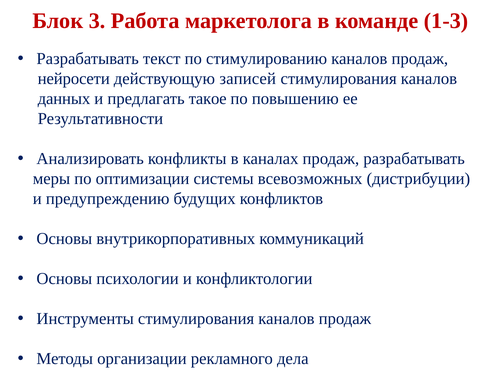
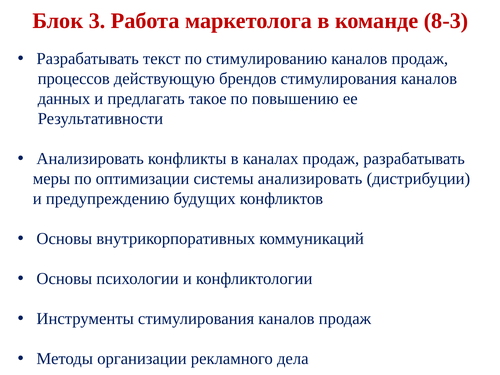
1-3: 1-3 -> 8-3
нейросети: нейросети -> процессов
записей: записей -> брендов
системы всевозможных: всевозможных -> анализировать
